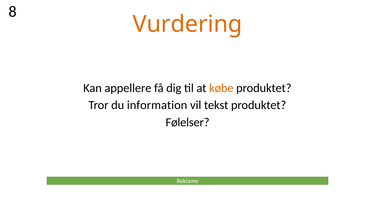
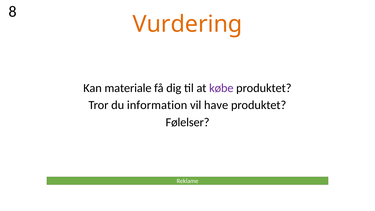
appellere: appellere -> materiale
købe colour: orange -> purple
tekst: tekst -> have
